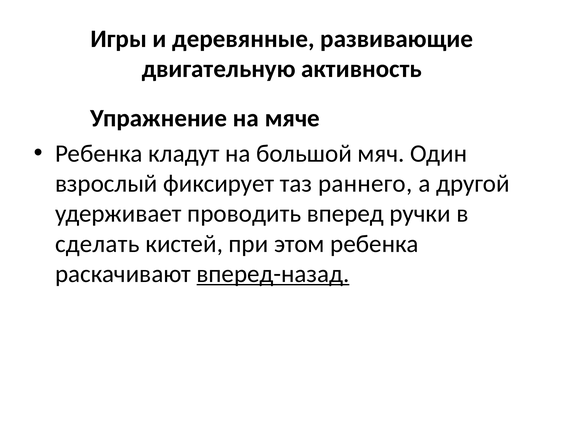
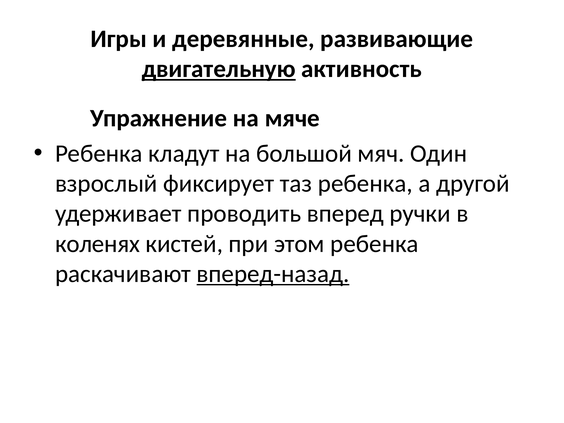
двигательную underline: none -> present
таз раннего: раннего -> ребенка
сделать: сделать -> коленях
